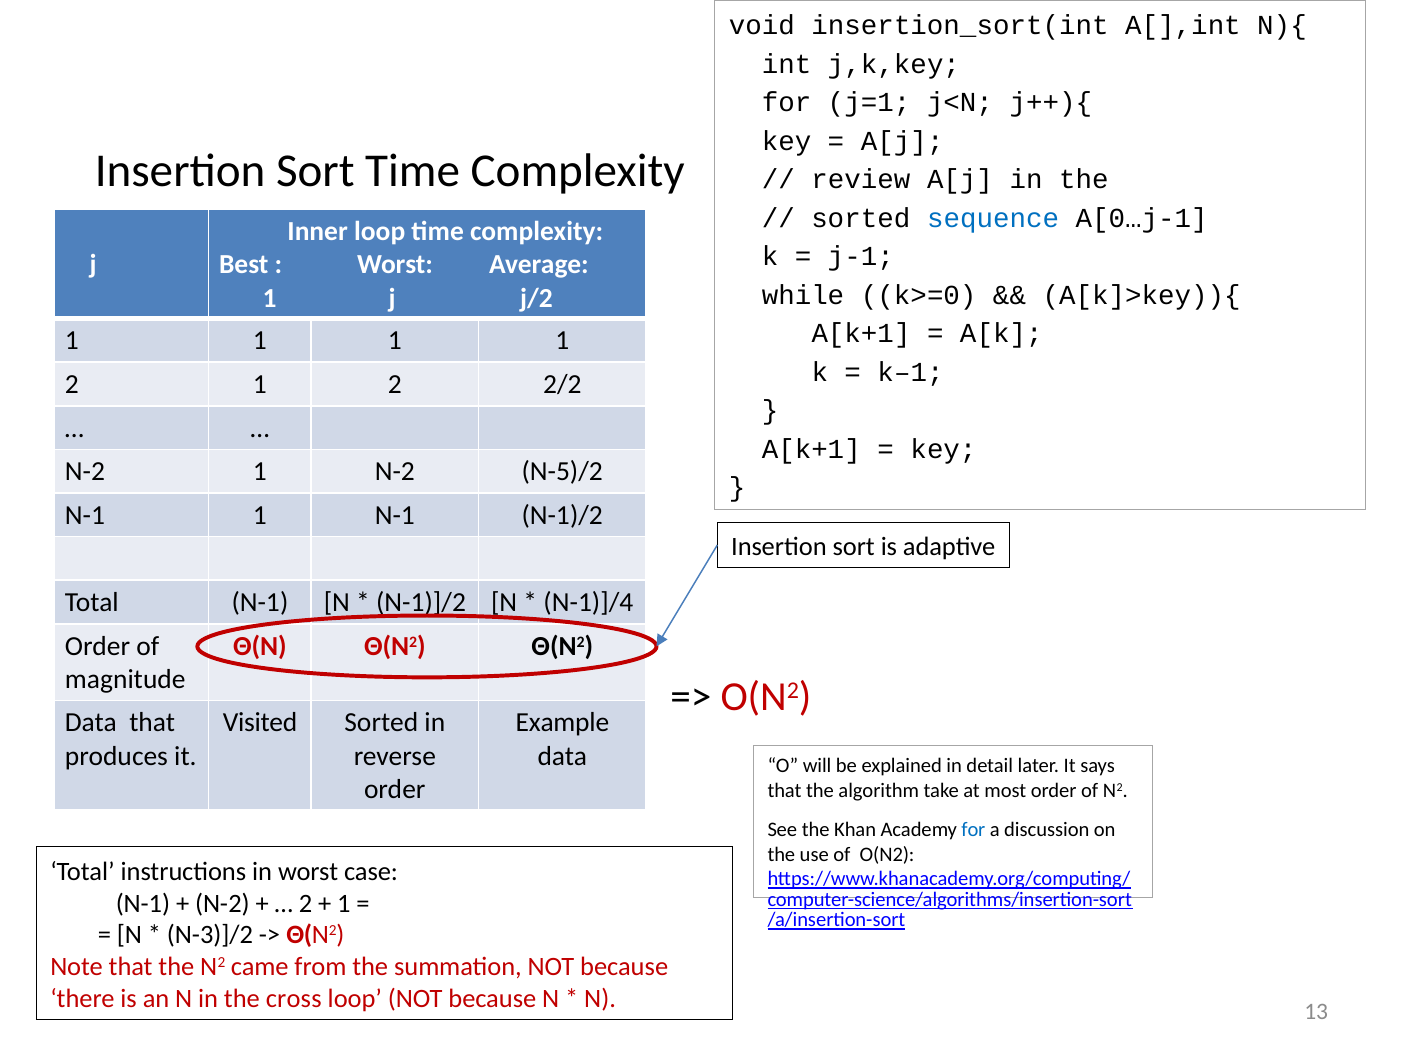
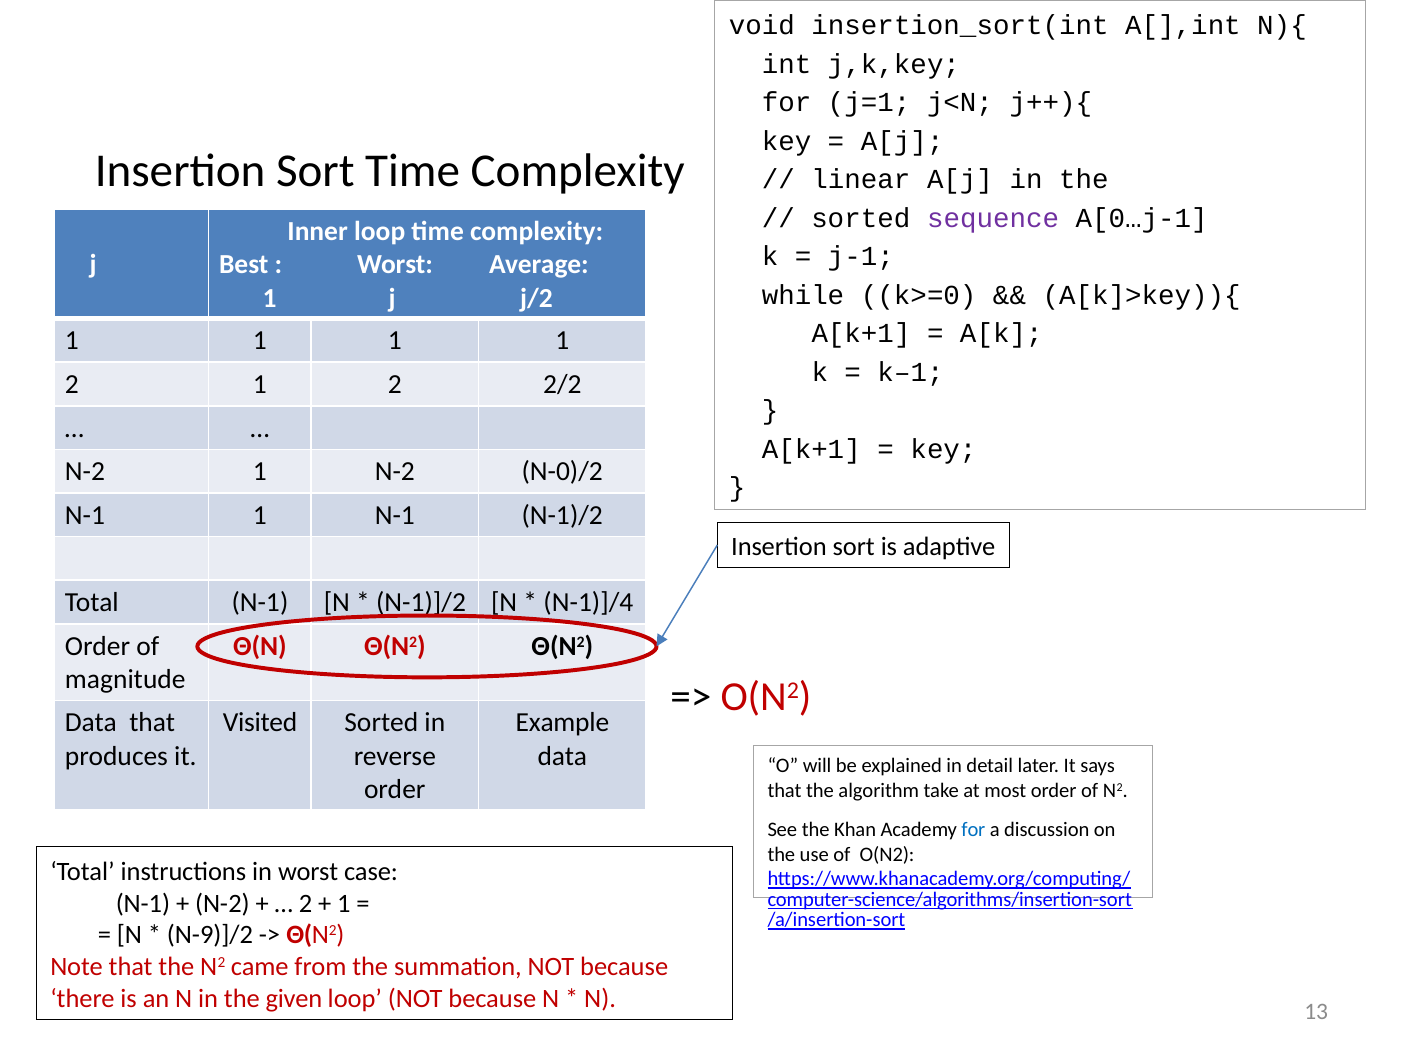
review: review -> linear
sequence colour: blue -> purple
N-5)/2: N-5)/2 -> N-0)/2
N-3)]/2: N-3)]/2 -> N-9)]/2
cross: cross -> given
